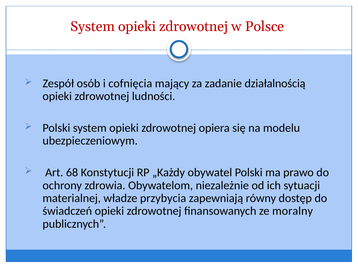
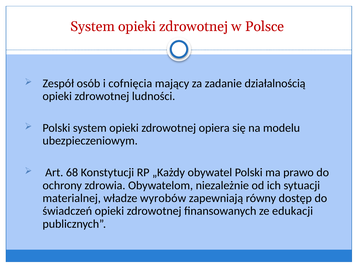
przybycia: przybycia -> wyrobów
moralny: moralny -> edukacji
